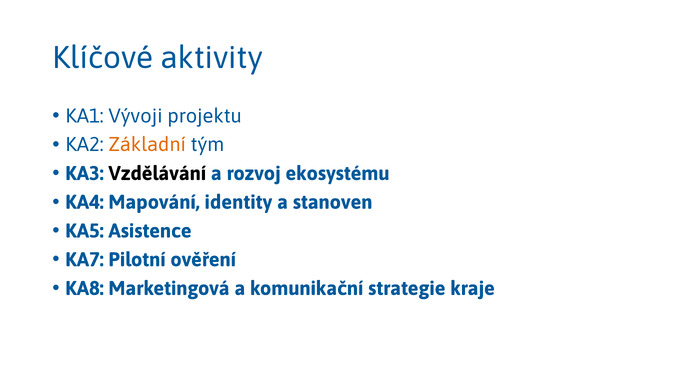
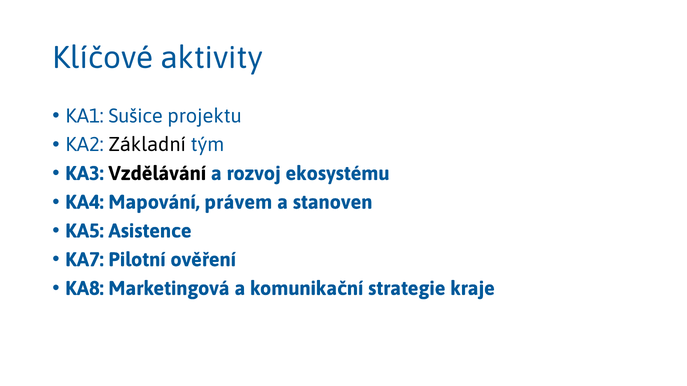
Vývoji: Vývoji -> Sušice
Základní colour: orange -> black
identity: identity -> právem
